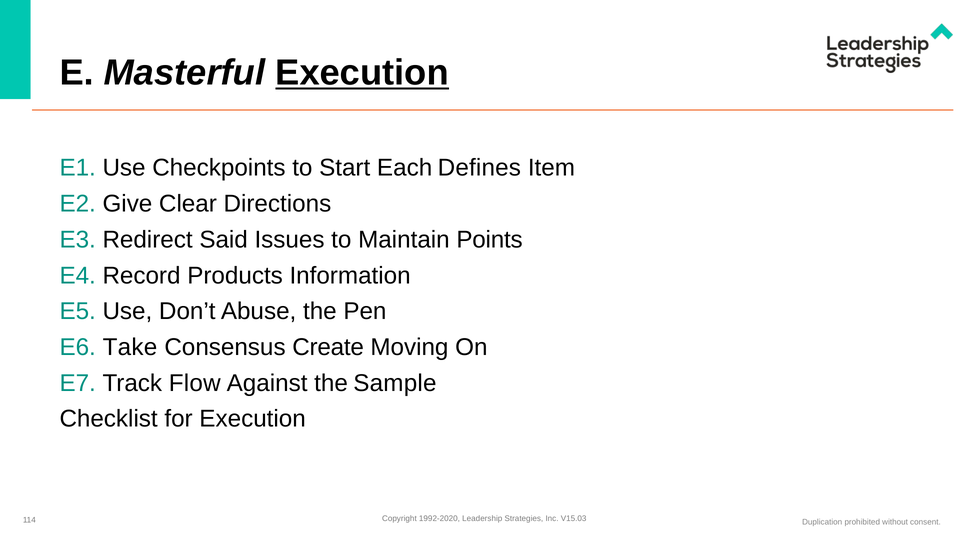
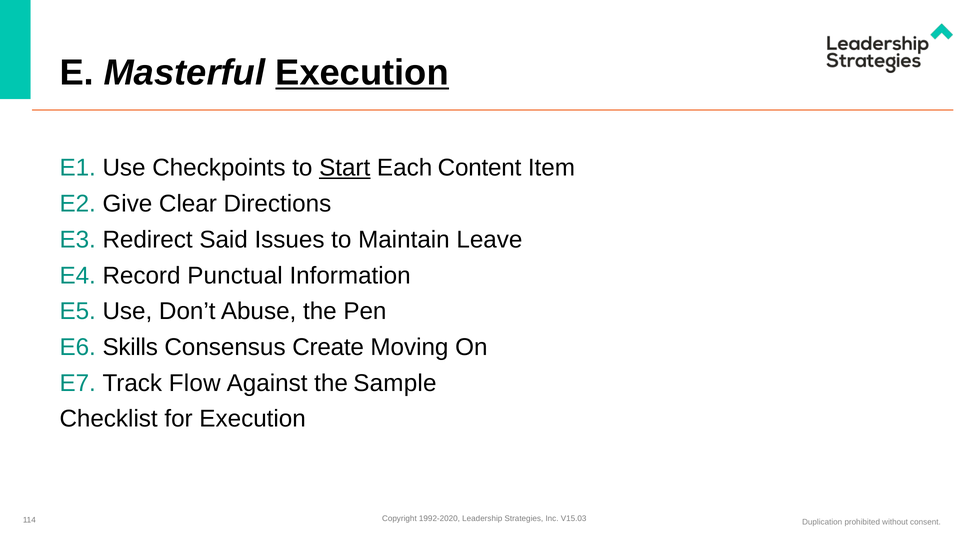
Start underline: none -> present
Defines: Defines -> Content
Points: Points -> Leave
Products: Products -> Punctual
Take: Take -> Skills
